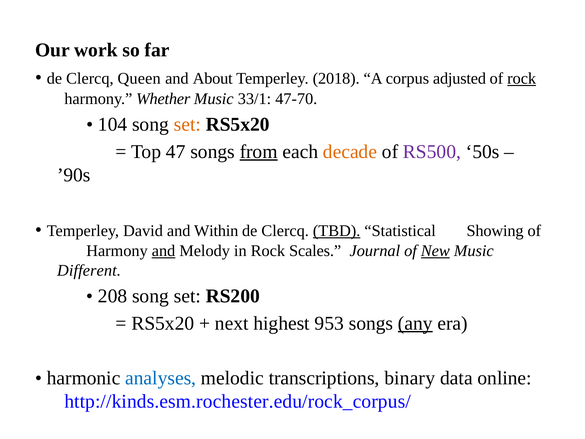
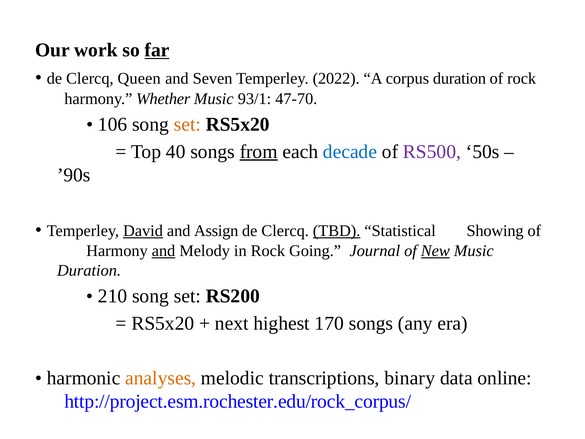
far underline: none -> present
About: About -> Seven
2018: 2018 -> 2022
corpus adjusted: adjusted -> duration
rock at (522, 78) underline: present -> none
33/1: 33/1 -> 93/1
104: 104 -> 106
47: 47 -> 40
decade colour: orange -> blue
David underline: none -> present
Within: Within -> Assign
Scales: Scales -> Going
Different at (89, 270): Different -> Duration
208: 208 -> 210
953: 953 -> 170
any underline: present -> none
analyses colour: blue -> orange
http://kinds.esm.rochester.edu/rock_corpus/: http://kinds.esm.rochester.edu/rock_corpus/ -> http://project.esm.rochester.edu/rock_corpus/
